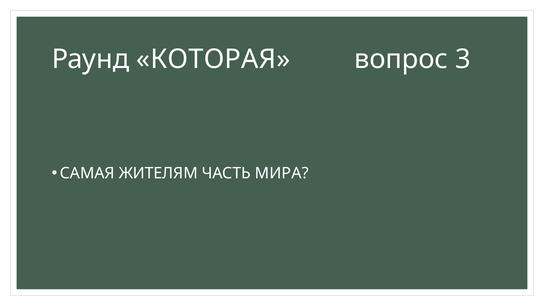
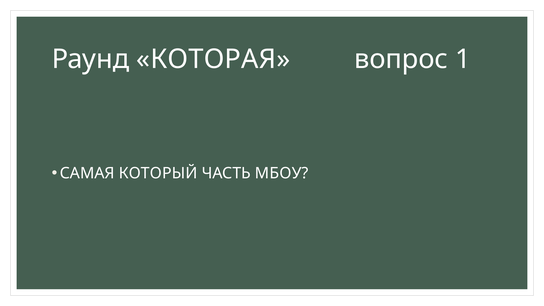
3: 3 -> 1
ЖИТЕЛЯМ: ЖИТЕЛЯМ -> КОТОРЫЙ
МИРА: МИРА -> МБОУ
